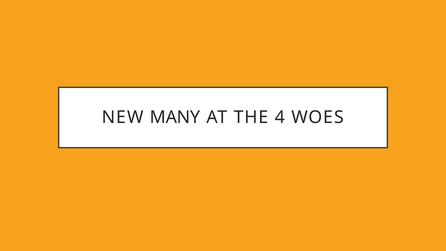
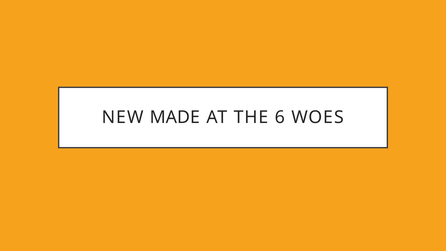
MANY: MANY -> MADE
4: 4 -> 6
